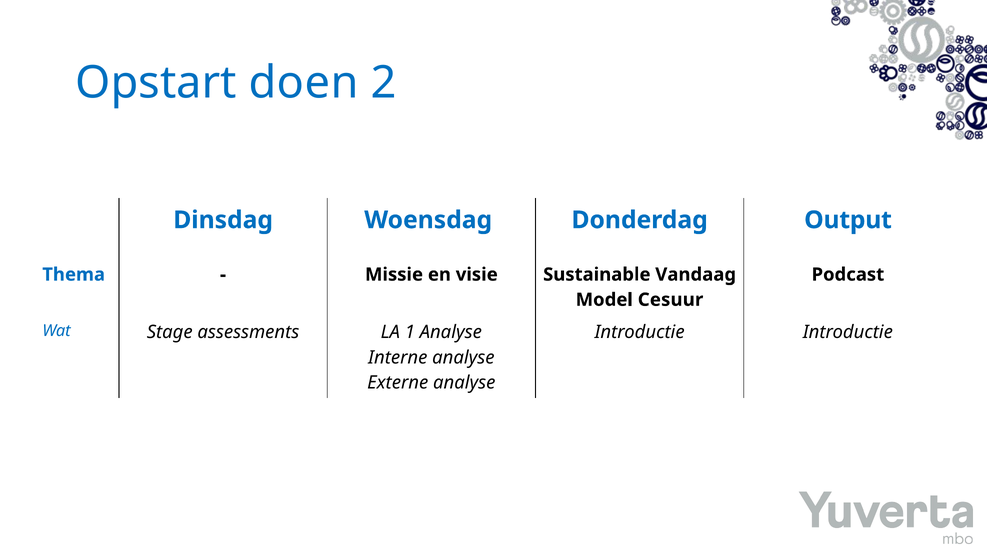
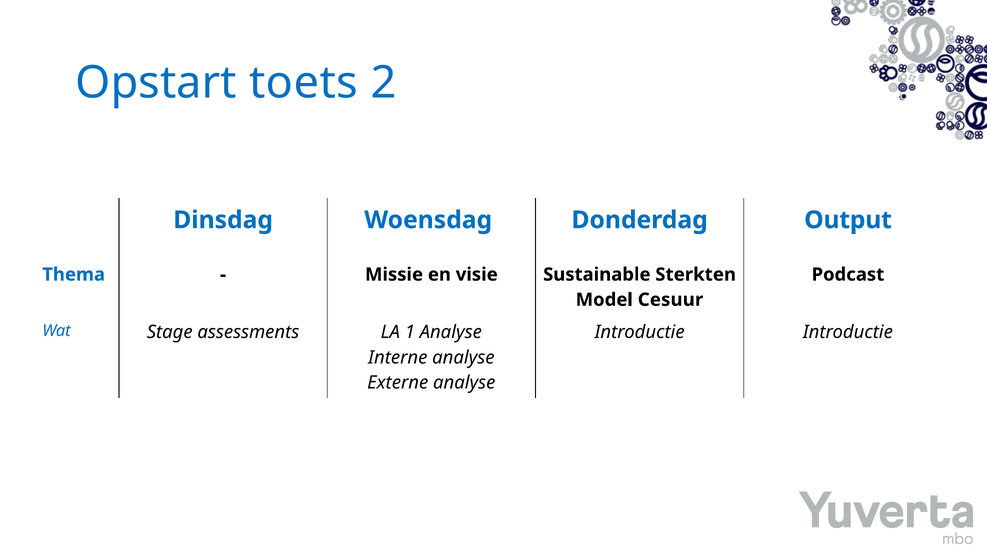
doen: doen -> toets
Vandaag: Vandaag -> Sterkten
